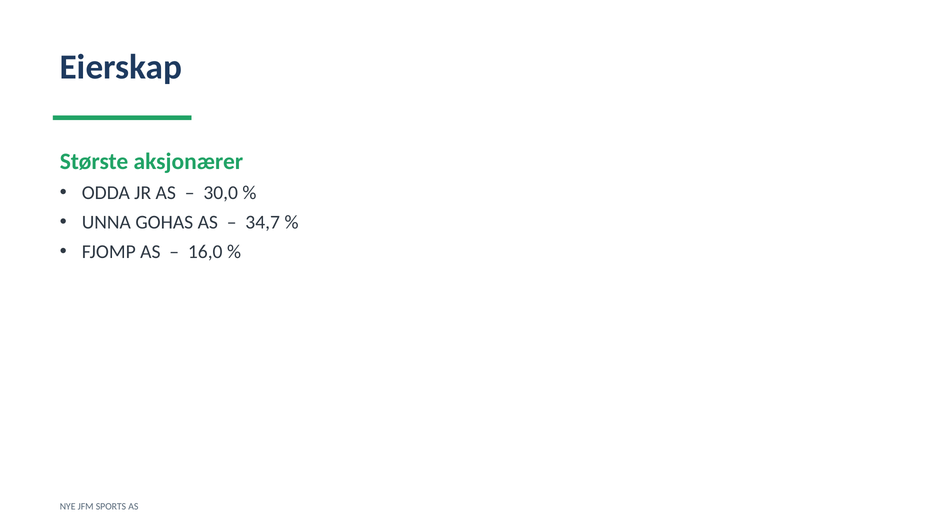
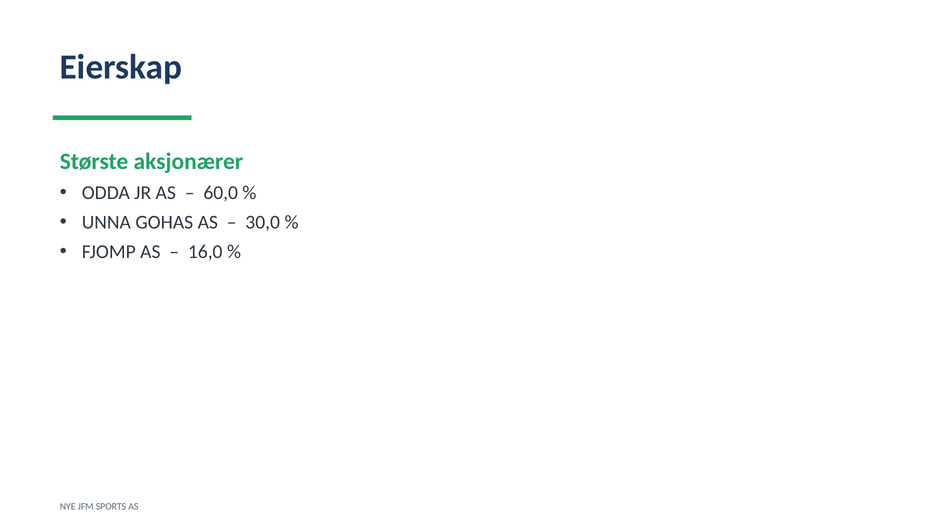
30,0: 30,0 -> 60,0
34,7: 34,7 -> 30,0
